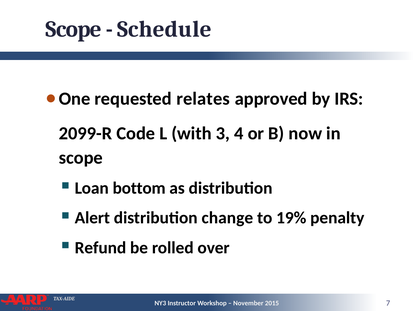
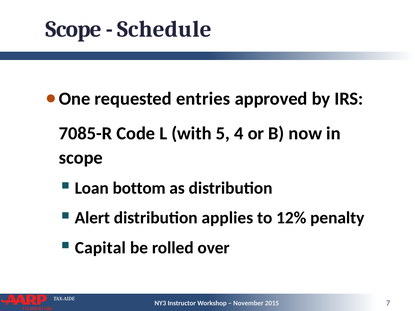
relates: relates -> entries
2099-R: 2099-R -> 7085-R
3: 3 -> 5
change: change -> applies
19%: 19% -> 12%
Refund: Refund -> Capital
